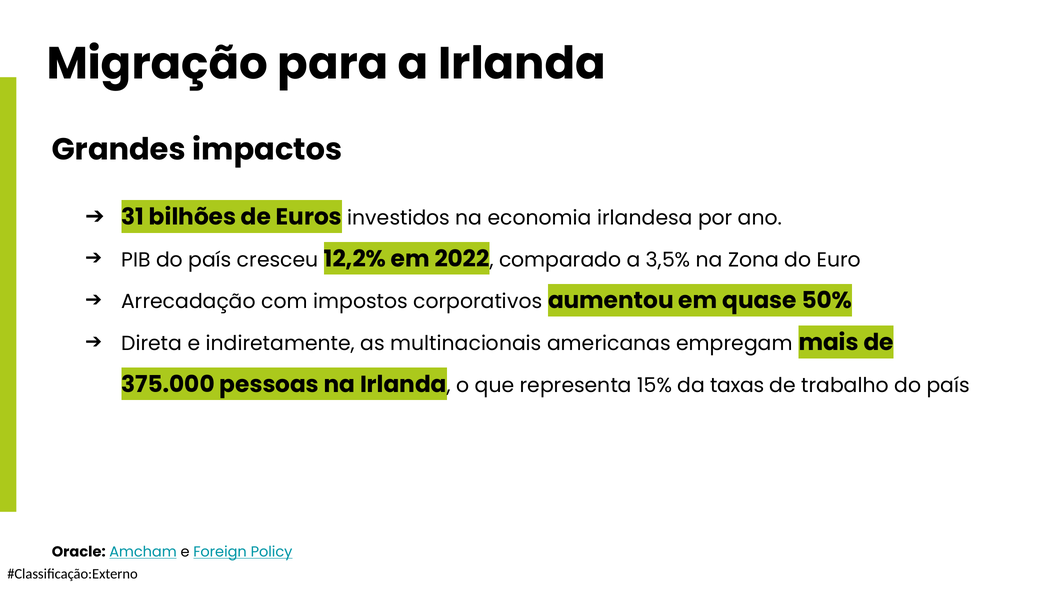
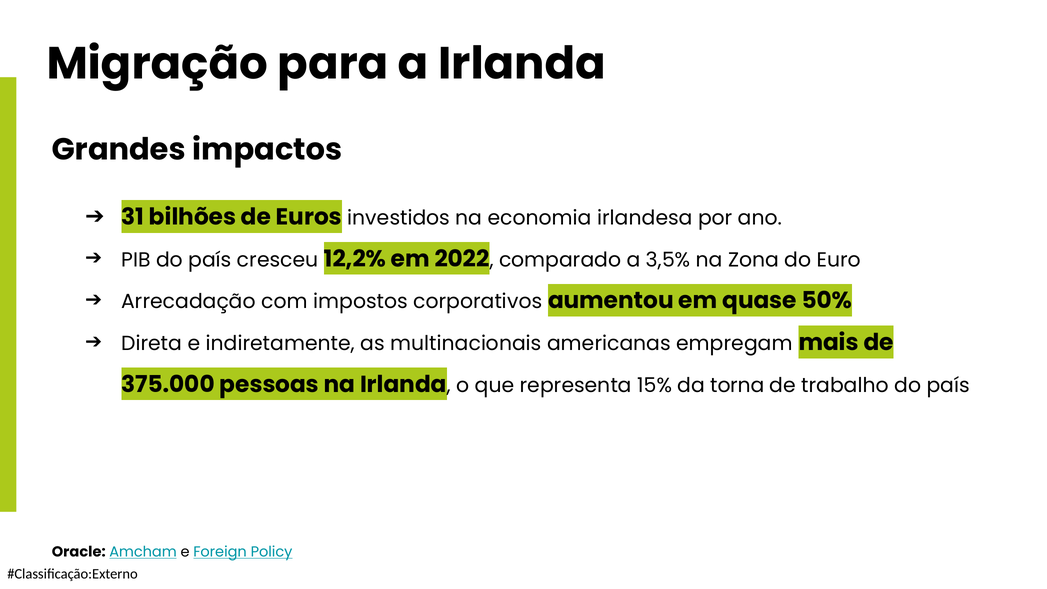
taxas: taxas -> torna
